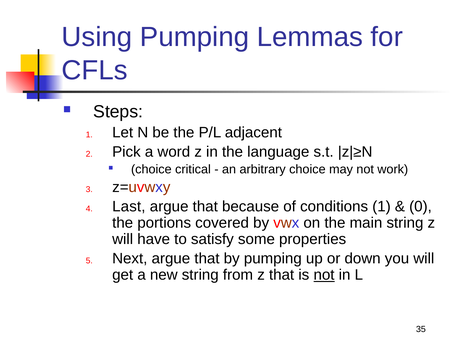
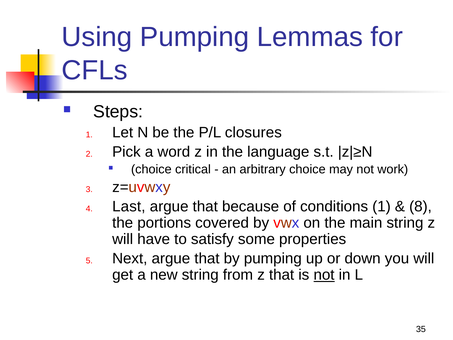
adjacent: adjacent -> closures
0: 0 -> 8
